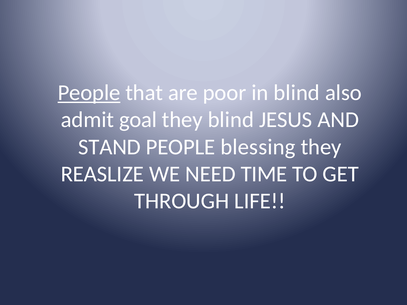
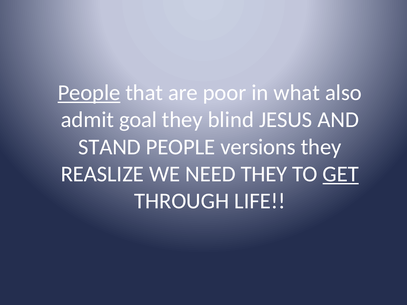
in blind: blind -> what
blessing: blessing -> versions
NEED TIME: TIME -> THEY
GET underline: none -> present
